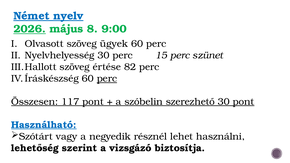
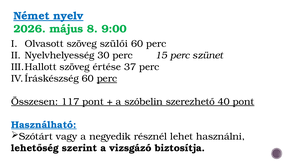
2026 underline: present -> none
ügyek: ügyek -> szülői
82: 82 -> 37
szerezhető 30: 30 -> 40
